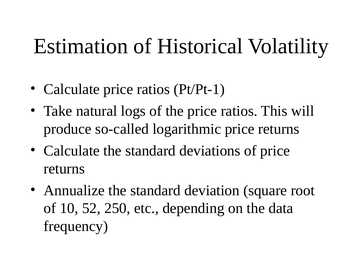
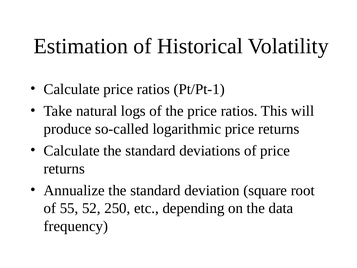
10: 10 -> 55
